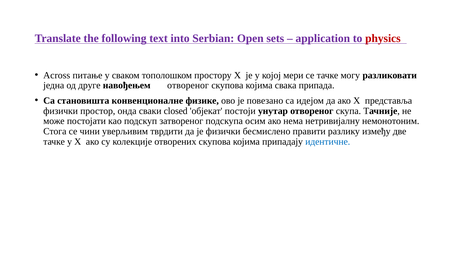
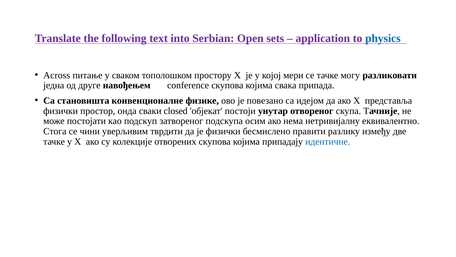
physics colour: red -> blue
навођењем отвореног: отвореног -> conference
немонотоним: немонотоним -> еквивалентно
